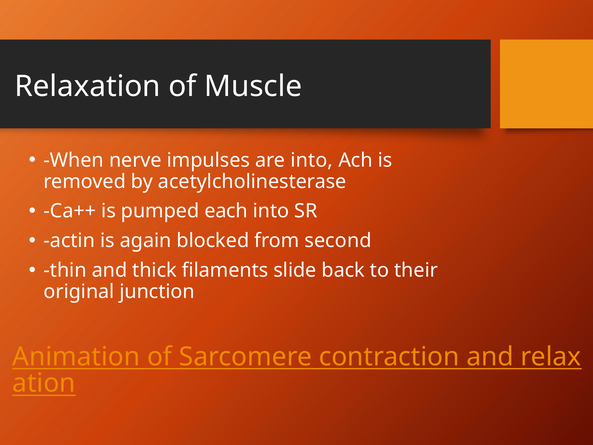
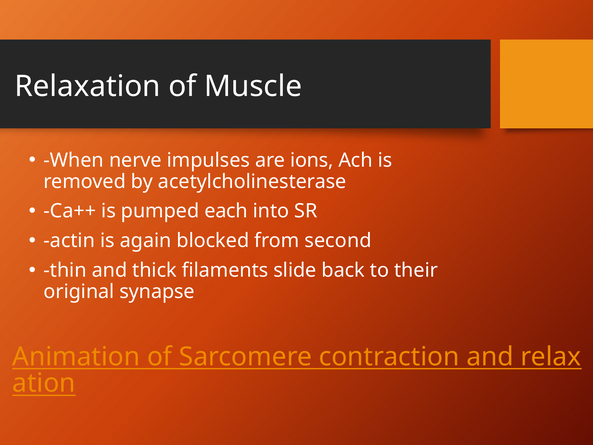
are into: into -> ions
junction: junction -> synapse
